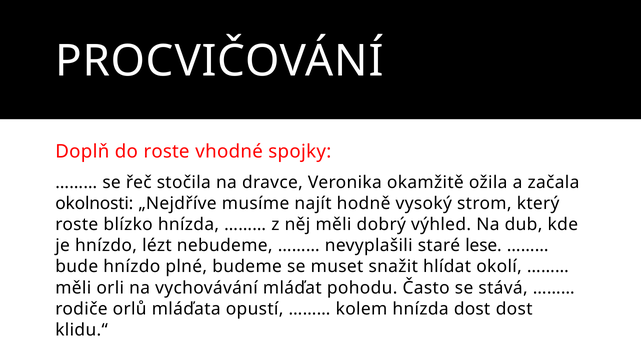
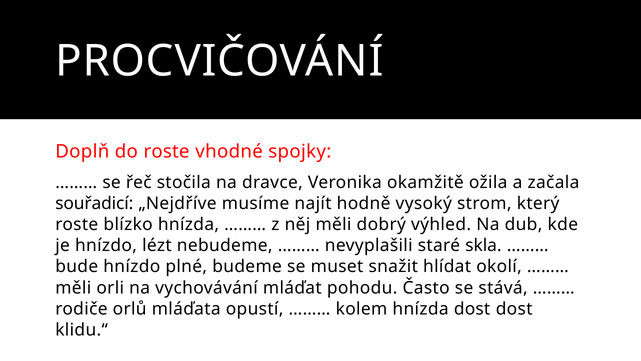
okolnosti: okolnosti -> souřadicí
lese: lese -> skla
